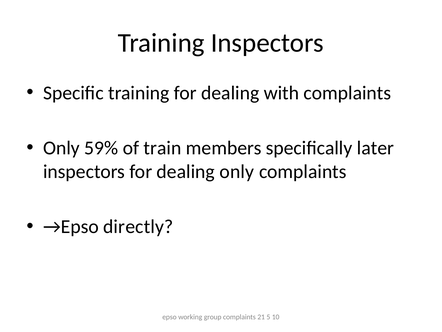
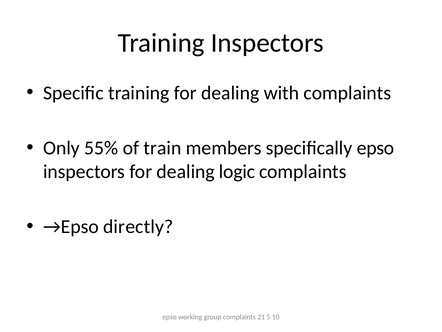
59%: 59% -> 55%
specifically later: later -> epso
dealing only: only -> logic
